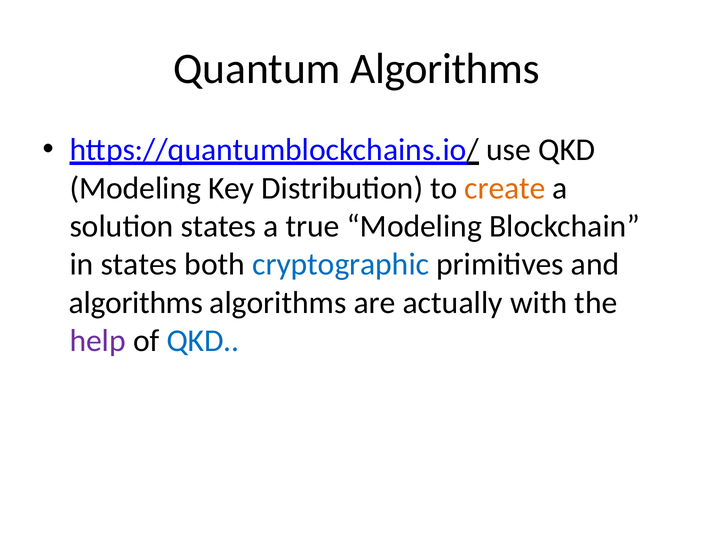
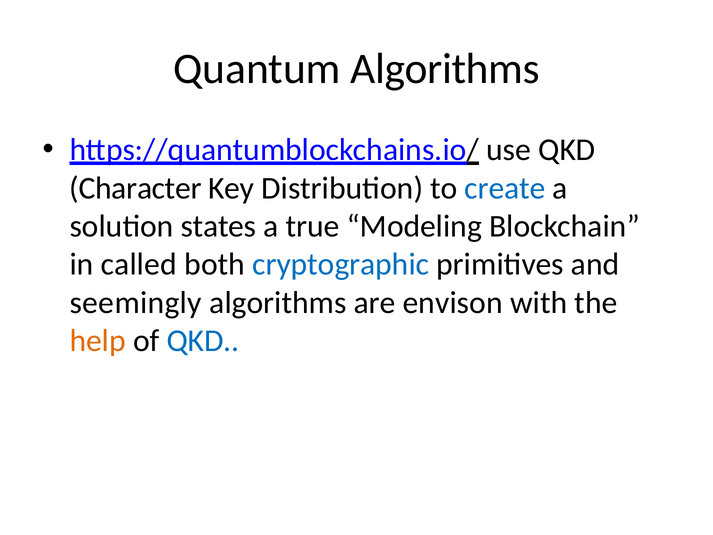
Modeling at (135, 188): Modeling -> Character
create colour: orange -> blue
in states: states -> called
algorithms at (136, 302): algorithms -> seemingly
actually: actually -> envison
help colour: purple -> orange
